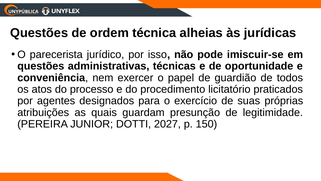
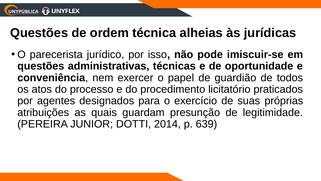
2027: 2027 -> 2014
150: 150 -> 639
